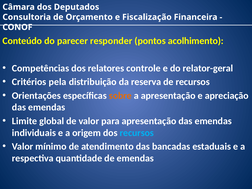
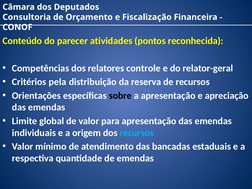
responder: responder -> atividades
acolhimento: acolhimento -> reconhecida
sobre colour: orange -> black
